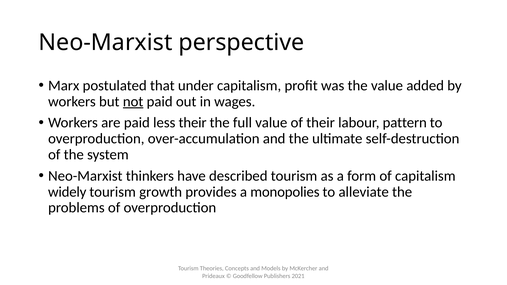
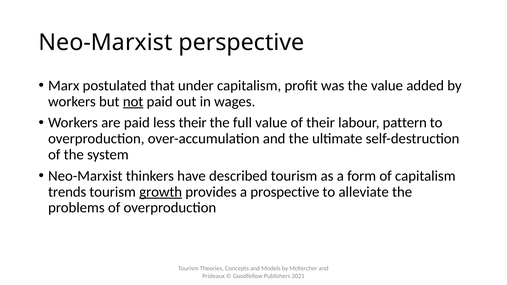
widely: widely -> trends
growth underline: none -> present
monopolies: monopolies -> prospective
